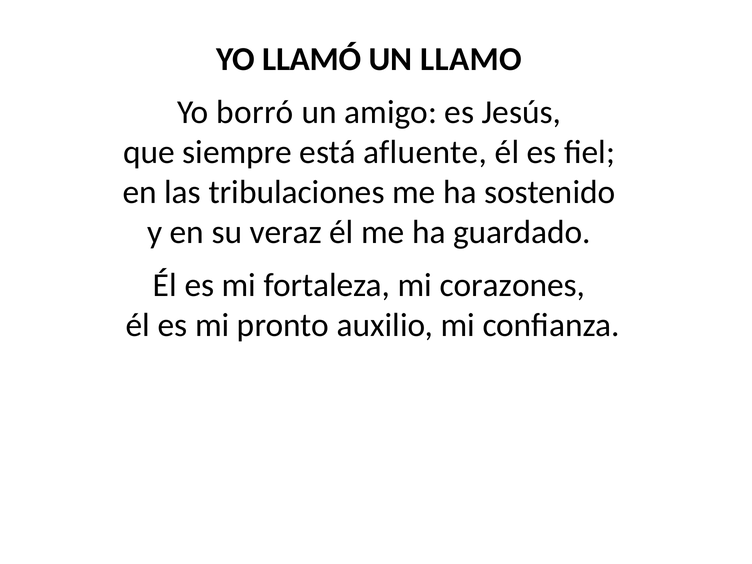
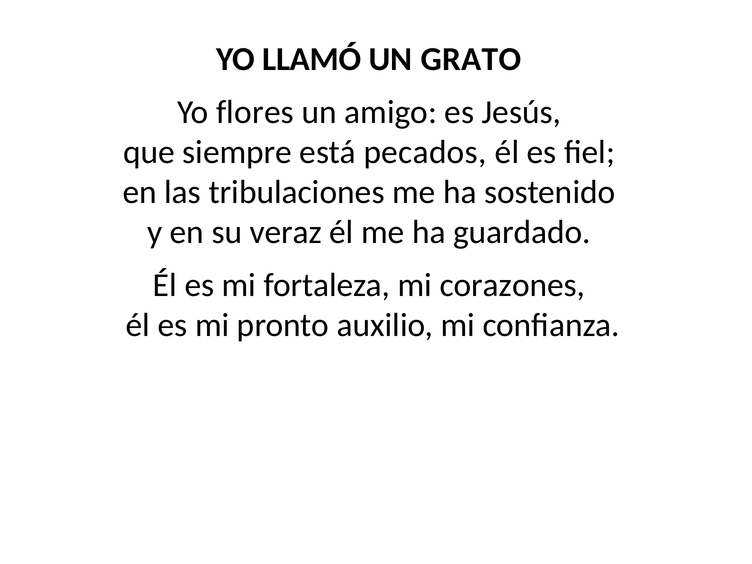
LLAMO: LLAMO -> GRATO
borró: borró -> flores
afluente: afluente -> pecados
